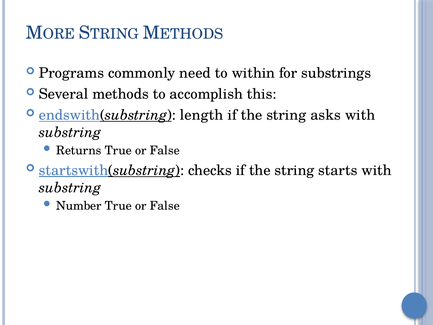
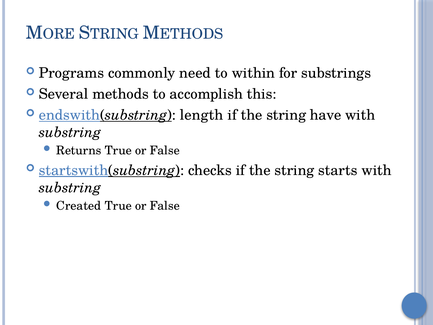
asks: asks -> have
Number: Number -> Created
